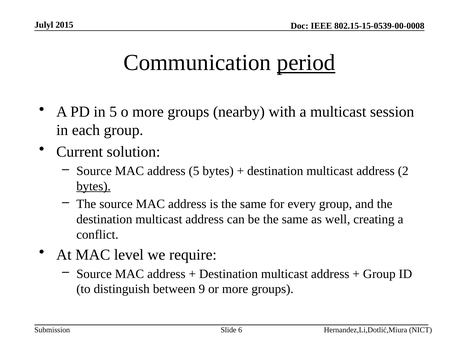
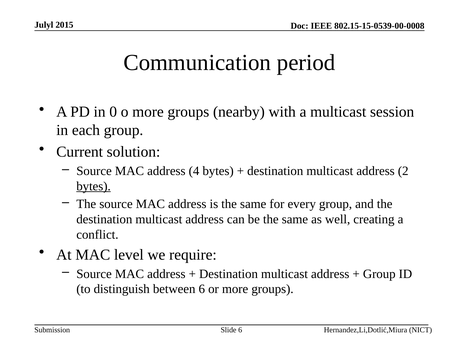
period underline: present -> none
in 5: 5 -> 0
address 5: 5 -> 4
between 9: 9 -> 6
